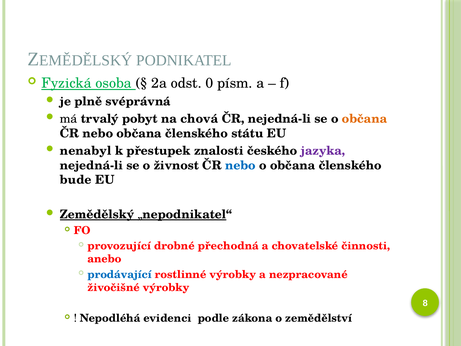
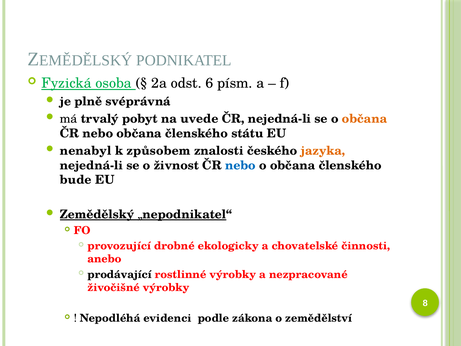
0: 0 -> 6
chová: chová -> uvede
přestupek: přestupek -> způsobem
jazyka colour: purple -> orange
přechodná: přechodná -> ekologicky
prodávající colour: blue -> black
